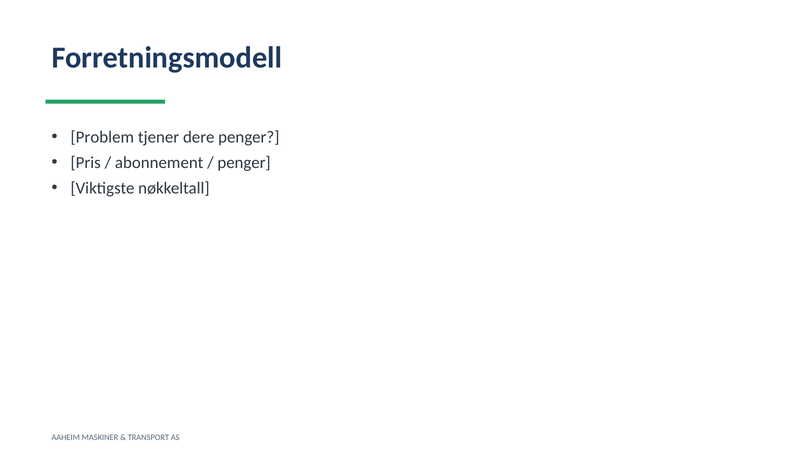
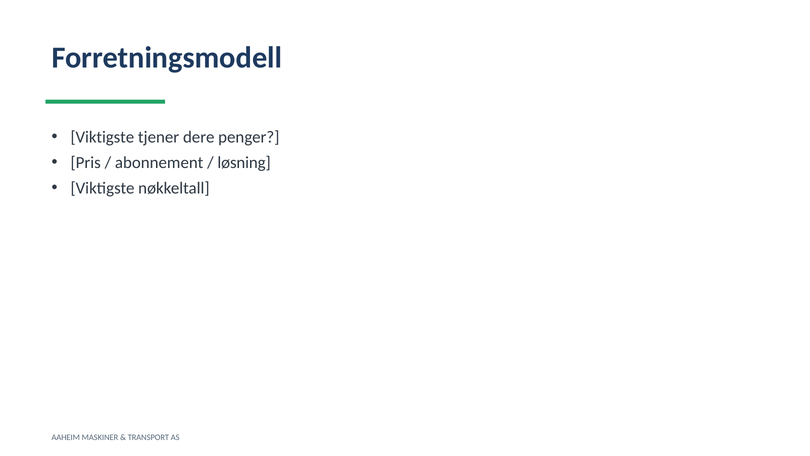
Problem at (102, 137): Problem -> Viktigste
penger at (244, 163): penger -> løsning
